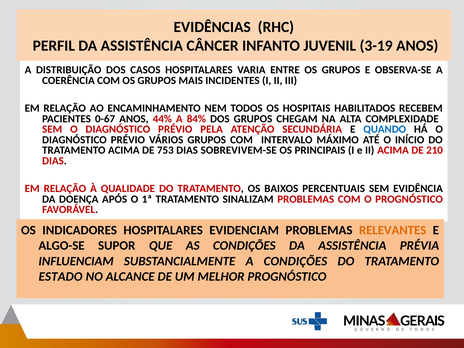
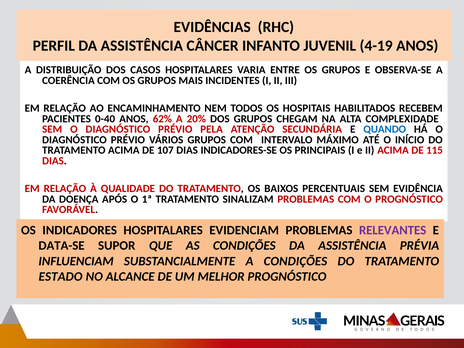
3-19: 3-19 -> 4-19
0-67: 0-67 -> 0-40
44%: 44% -> 62%
84%: 84% -> 20%
753: 753 -> 107
SOBREVIVEM-SE: SOBREVIVEM-SE -> INDICADORES-SE
210: 210 -> 115
RELEVANTES colour: orange -> purple
ALGO-SE: ALGO-SE -> DATA-SE
